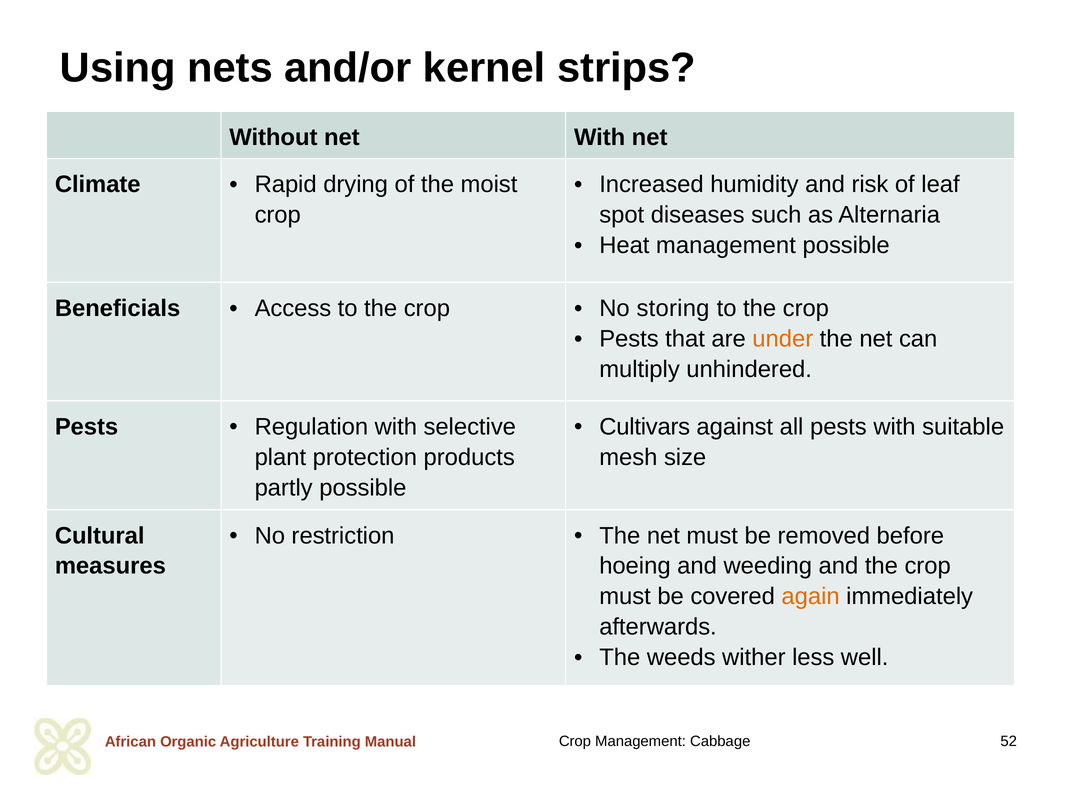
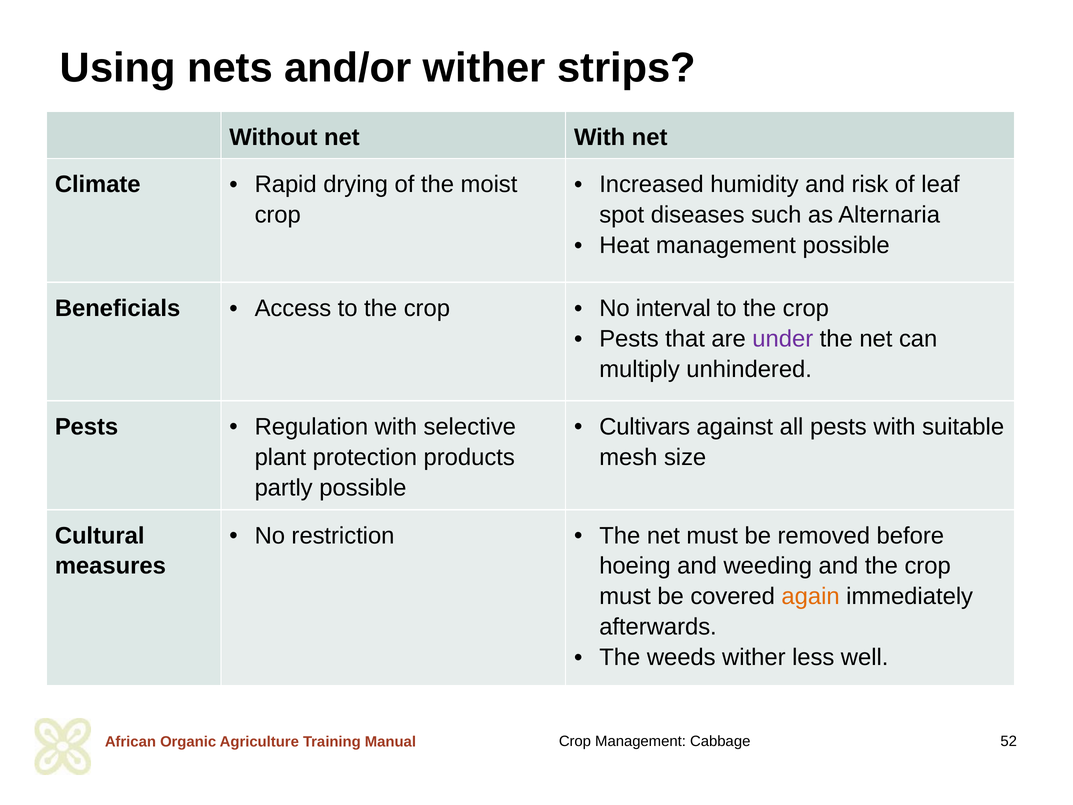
and/or kernel: kernel -> wither
storing: storing -> interval
under colour: orange -> purple
